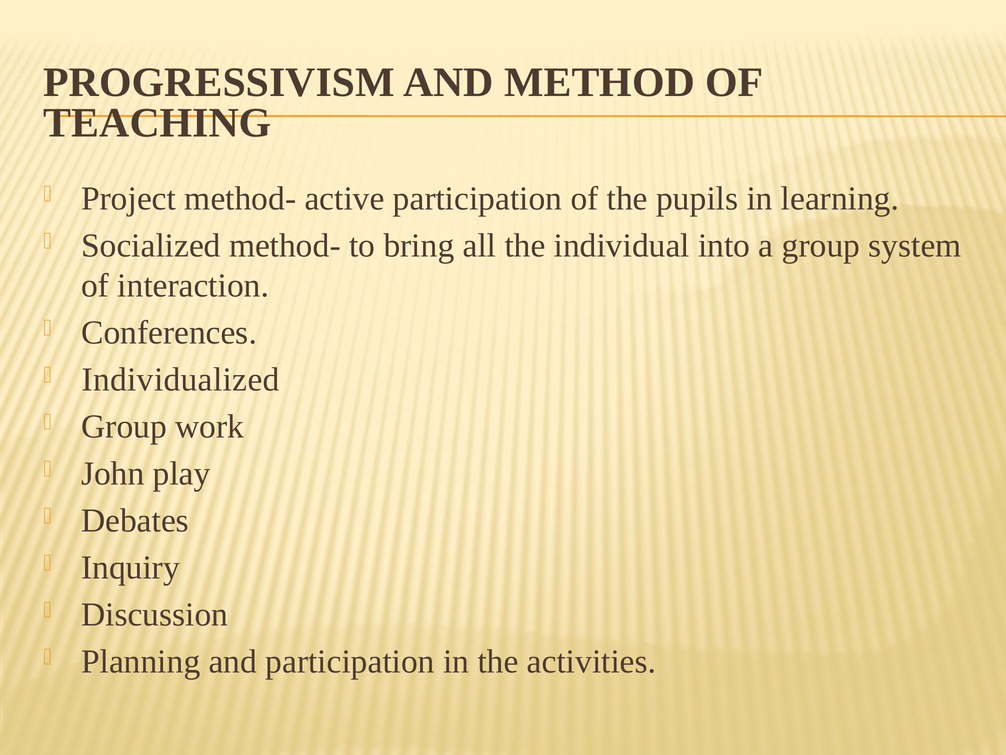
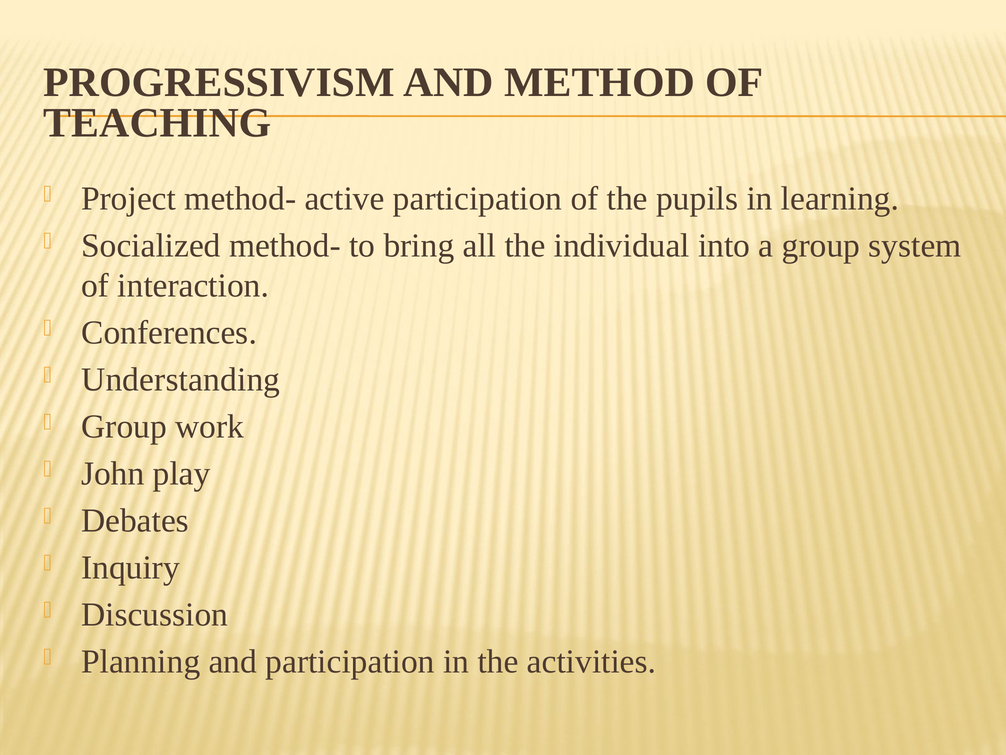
Individualized: Individualized -> Understanding
